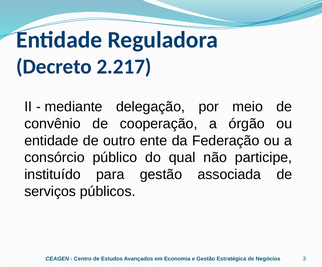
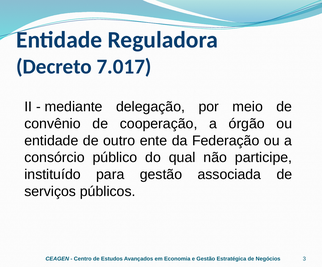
2.217: 2.217 -> 7.017
